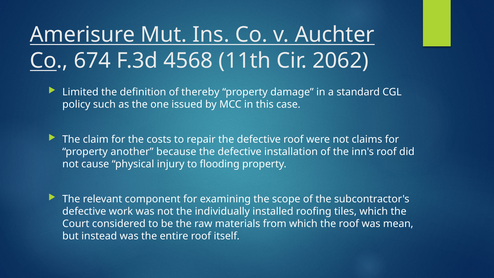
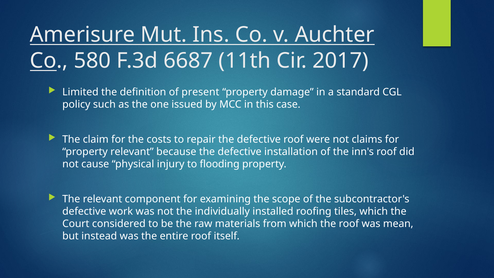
674: 674 -> 580
4568: 4568 -> 6687
2062: 2062 -> 2017
thereby: thereby -> present
property another: another -> relevant
